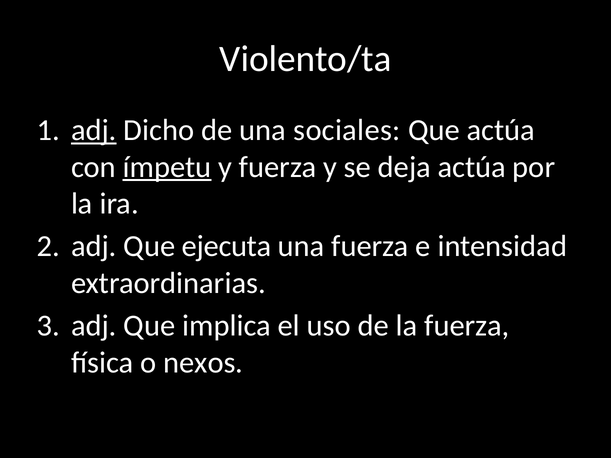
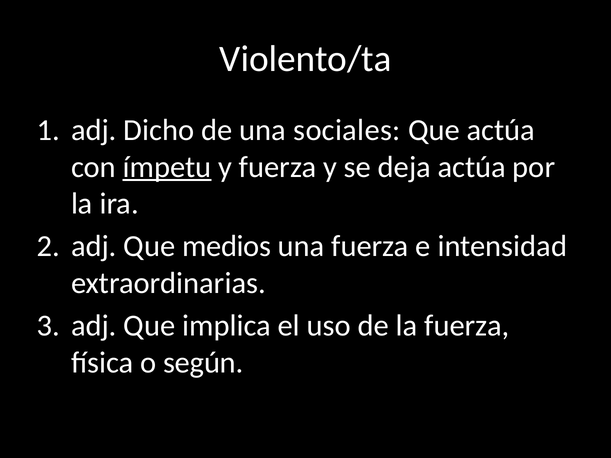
adj at (94, 130) underline: present -> none
ejecuta: ejecuta -> medios
nexos: nexos -> según
